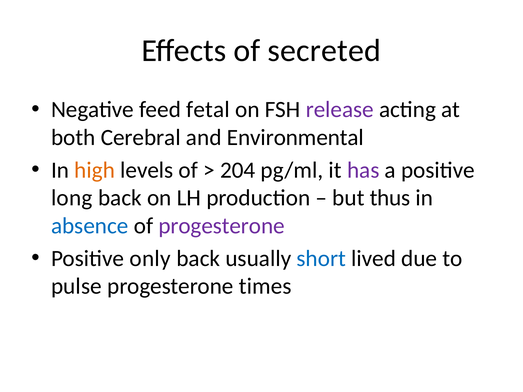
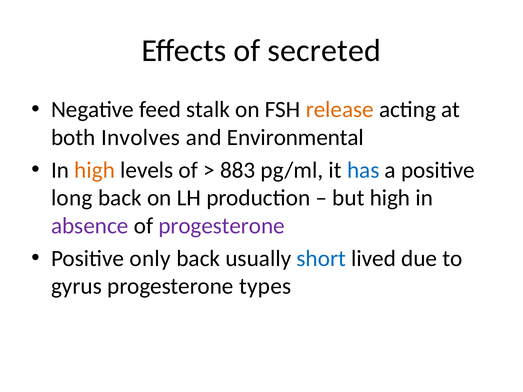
fetal: fetal -> stalk
release colour: purple -> orange
Cerebral: Cerebral -> Involves
204: 204 -> 883
has colour: purple -> blue
but thus: thus -> high
absence colour: blue -> purple
pulse: pulse -> gyrus
times: times -> types
